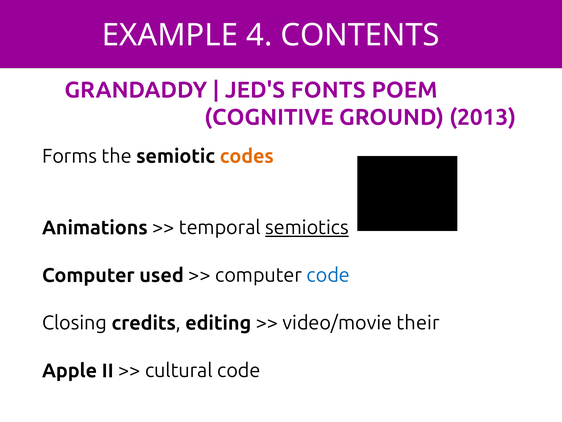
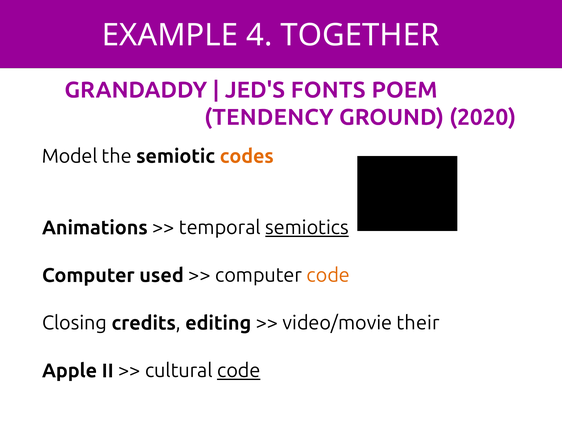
CONTENTS: CONTENTS -> TOGETHER
COGNITIVE: COGNITIVE -> TENDENCY
2013: 2013 -> 2020
Forms: Forms -> Model
code at (328, 275) colour: blue -> orange
code at (239, 370) underline: none -> present
